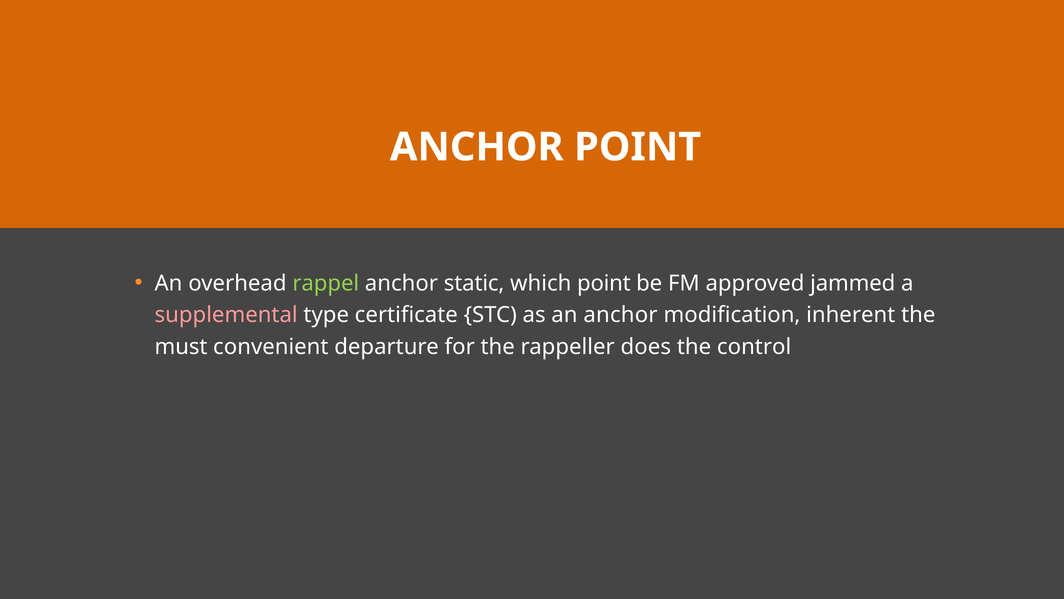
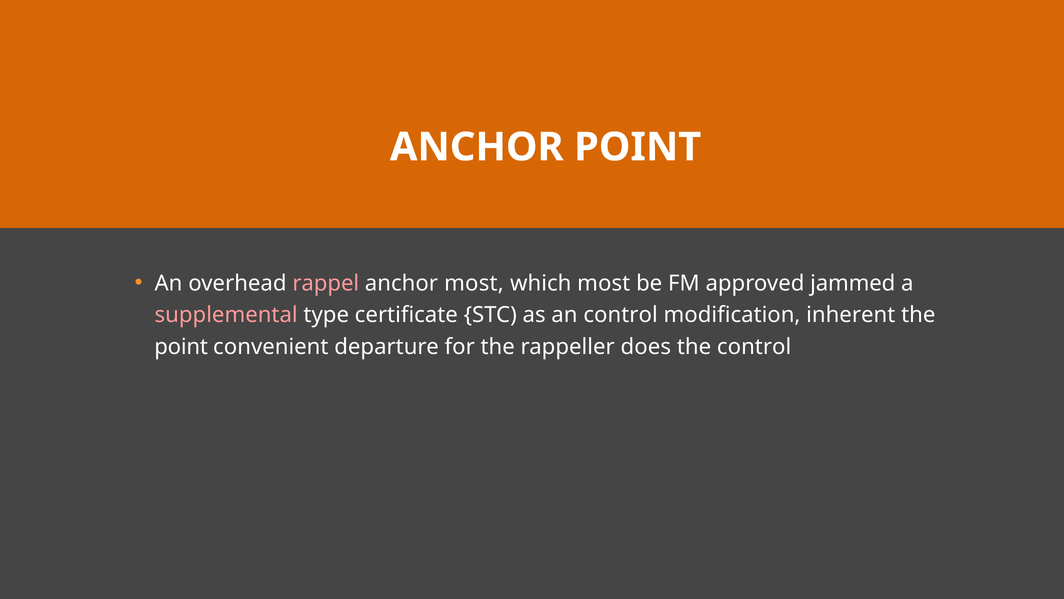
rappel colour: light green -> pink
anchor static: static -> most
which point: point -> most
an anchor: anchor -> control
must at (181, 347): must -> point
